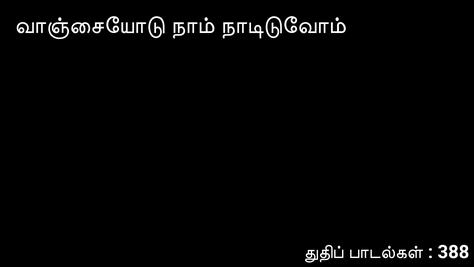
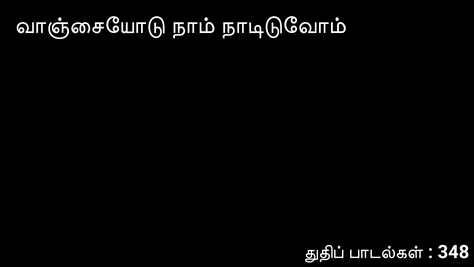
388: 388 -> 348
